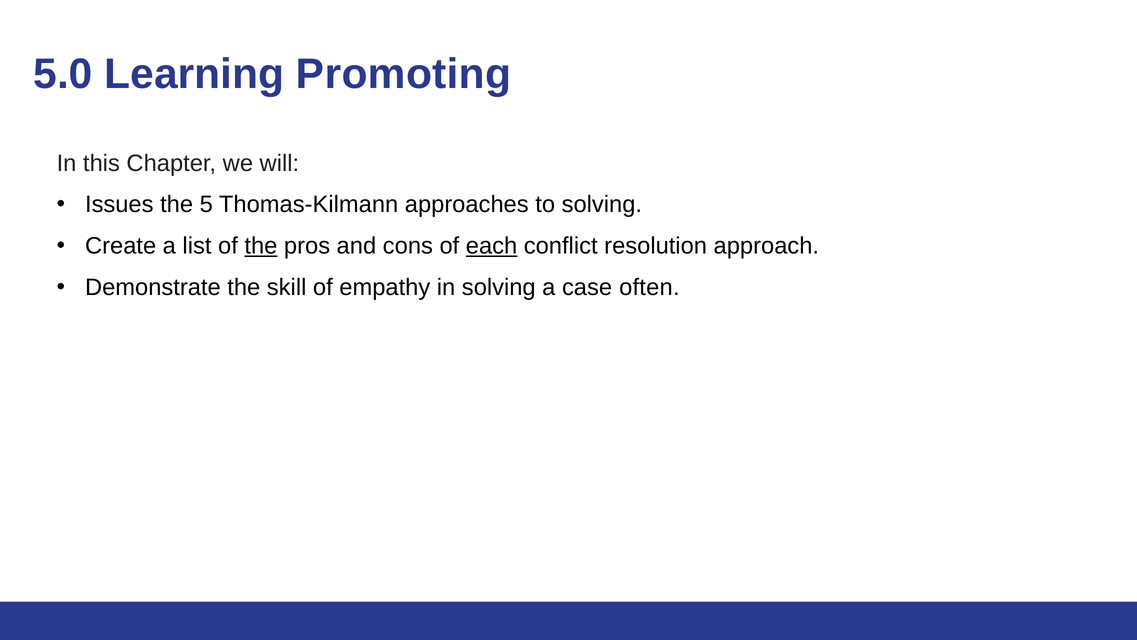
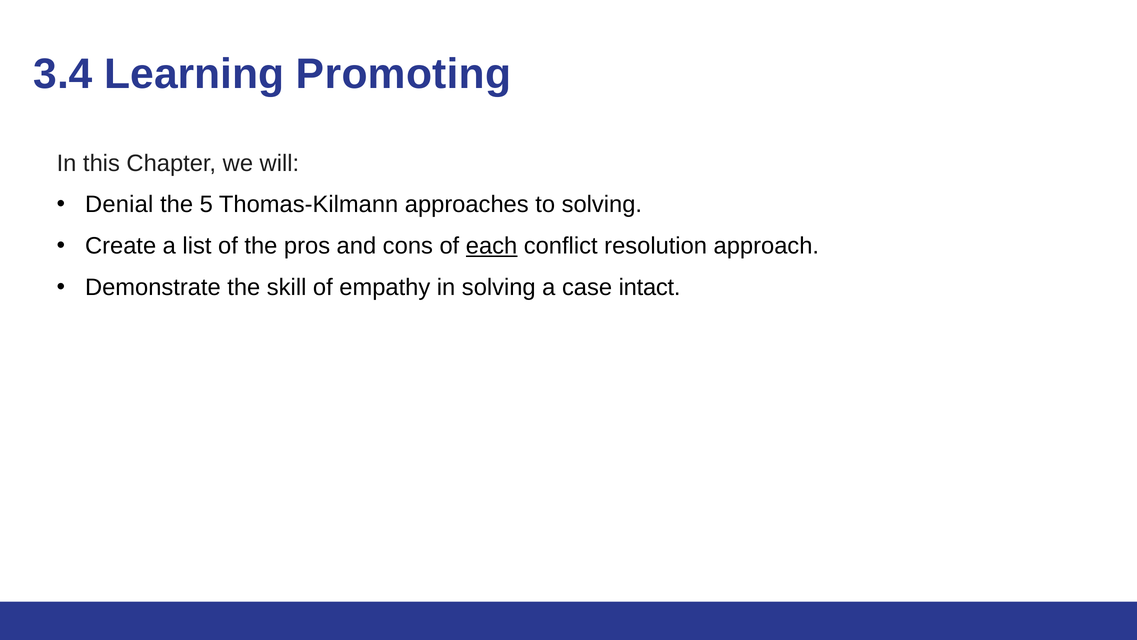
5.0: 5.0 -> 3.4
Issues: Issues -> Denial
the at (261, 246) underline: present -> none
often: often -> intact
